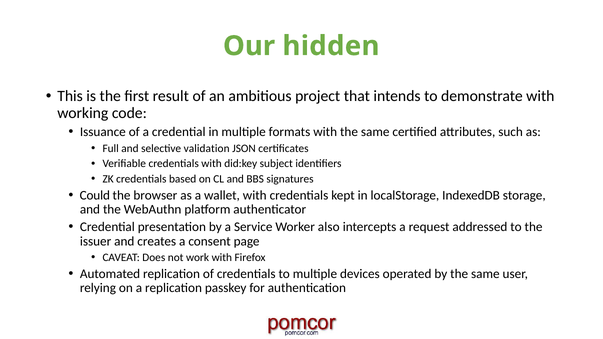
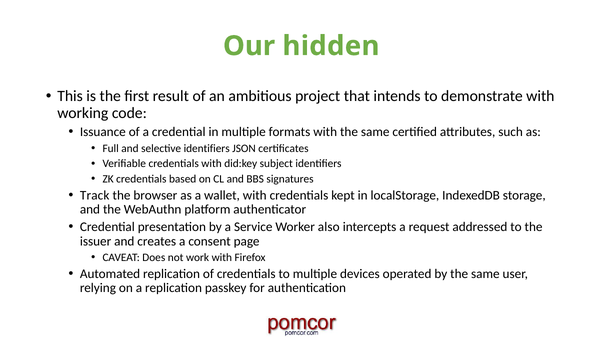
selective validation: validation -> identifiers
Could: Could -> Track
